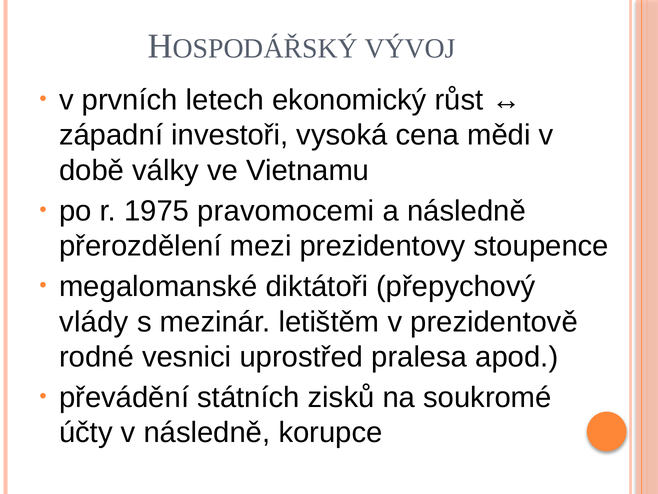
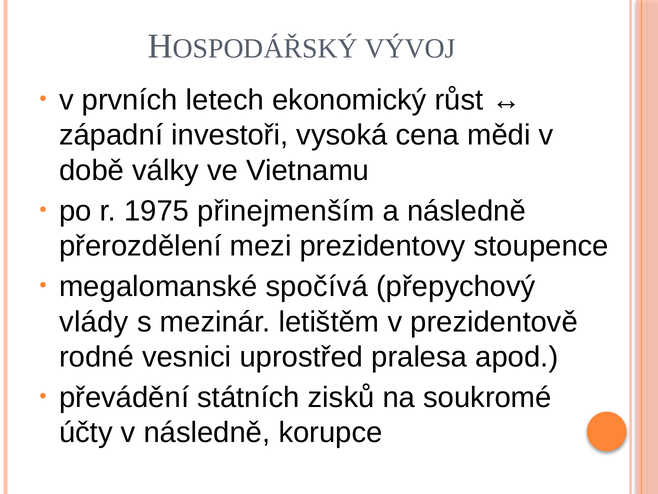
pravomocemi: pravomocemi -> přinejmenším
diktátoři: diktátoři -> spočívá
